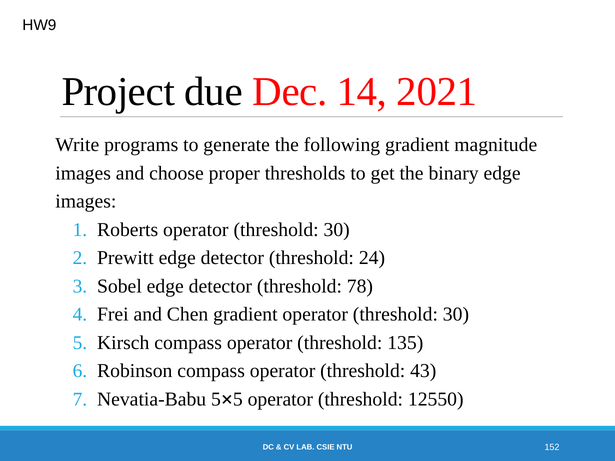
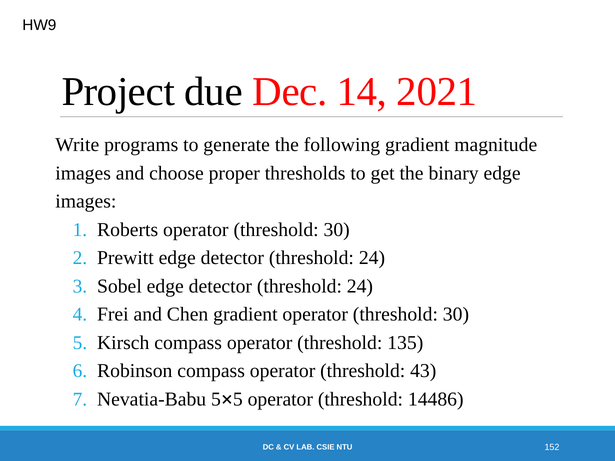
78 at (360, 286): 78 -> 24
12550: 12550 -> 14486
